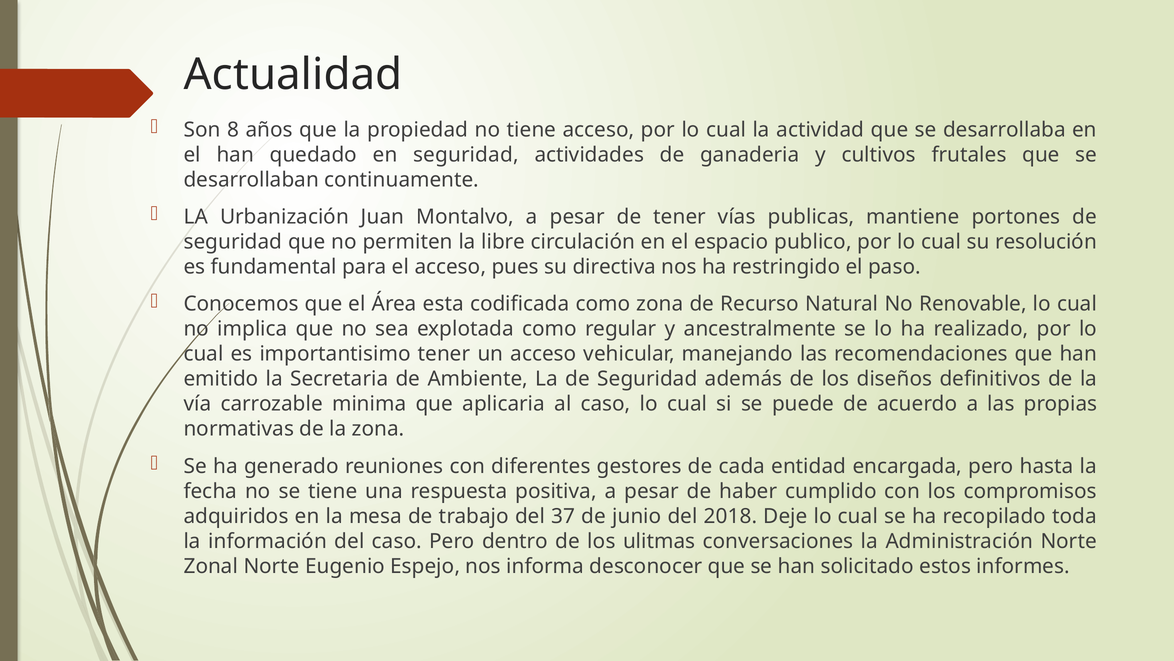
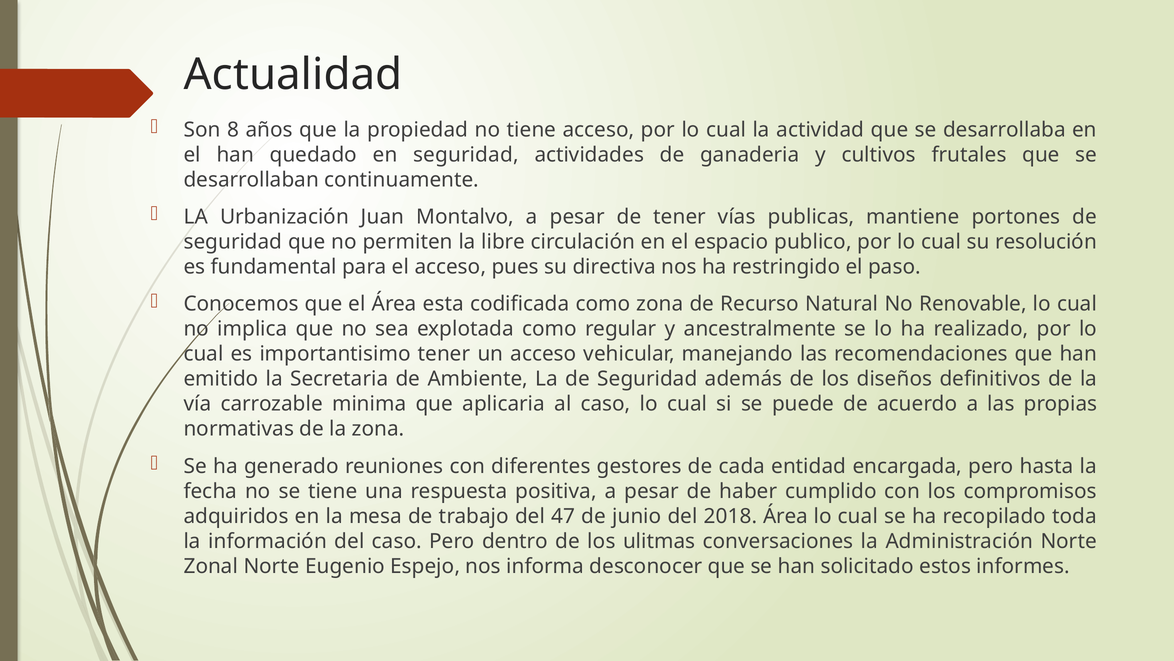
37: 37 -> 47
2018 Deje: Deje -> Área
